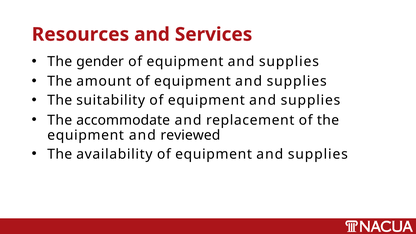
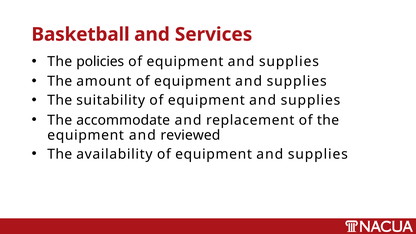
Resources: Resources -> Basketball
gender: gender -> policies
